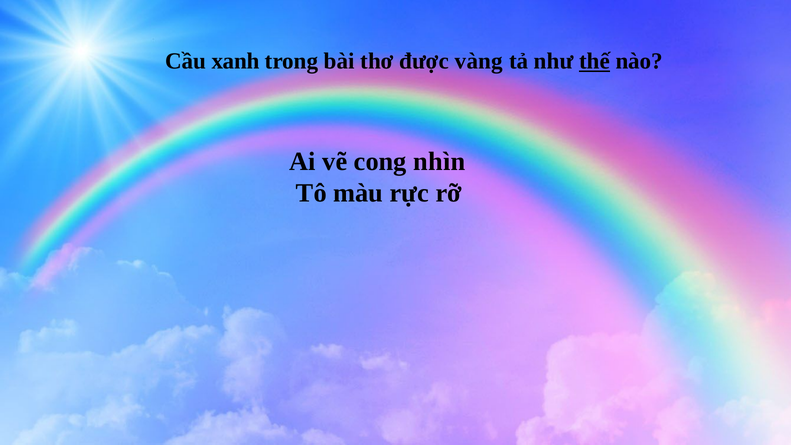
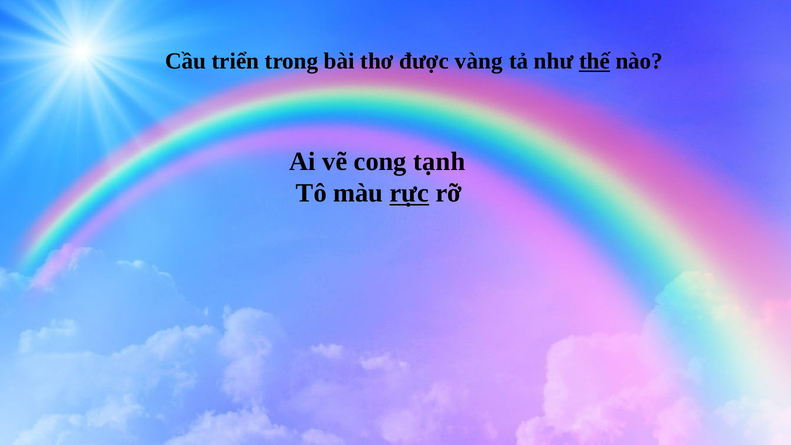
xanh: xanh -> triển
nhìn: nhìn -> tạnh
rực underline: none -> present
